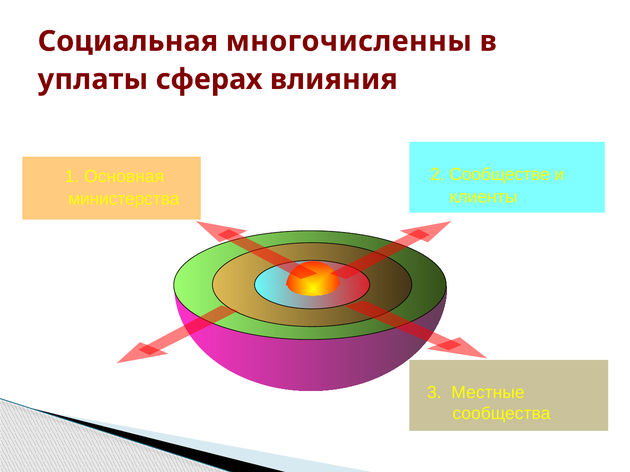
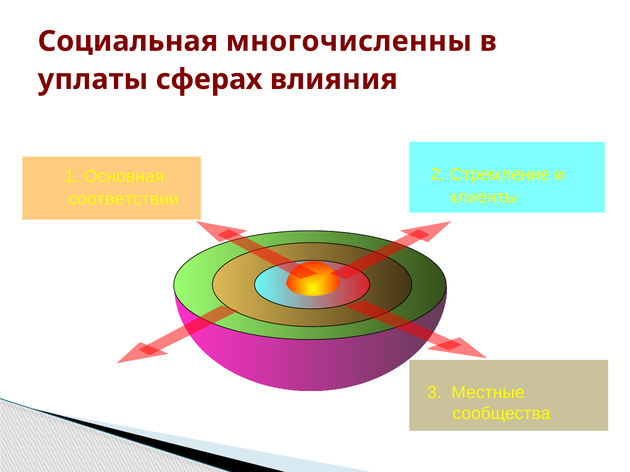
Сообществе: Сообществе -> Стремление
министерства: министерства -> соответствии
